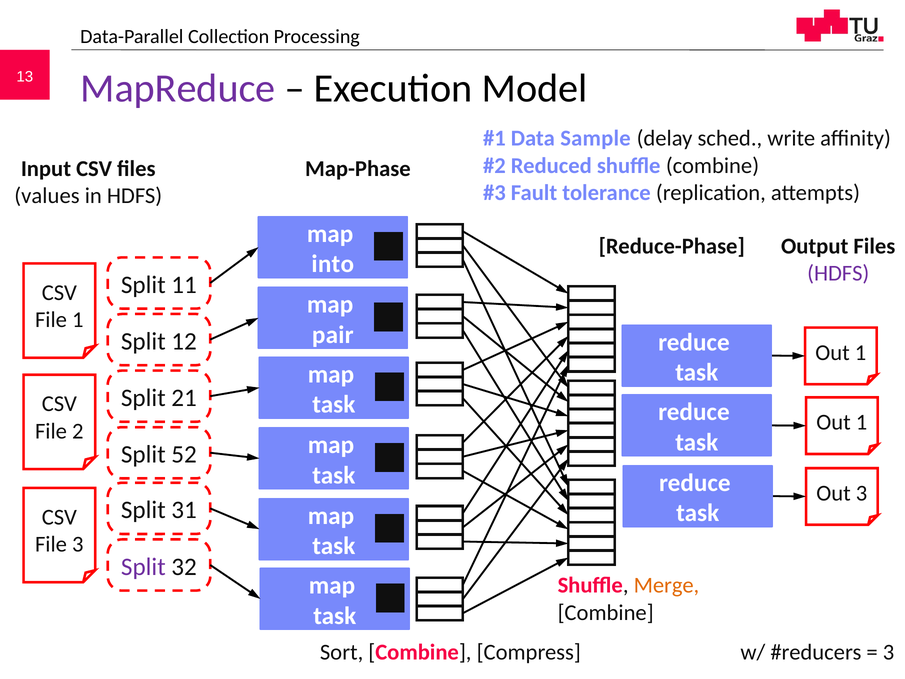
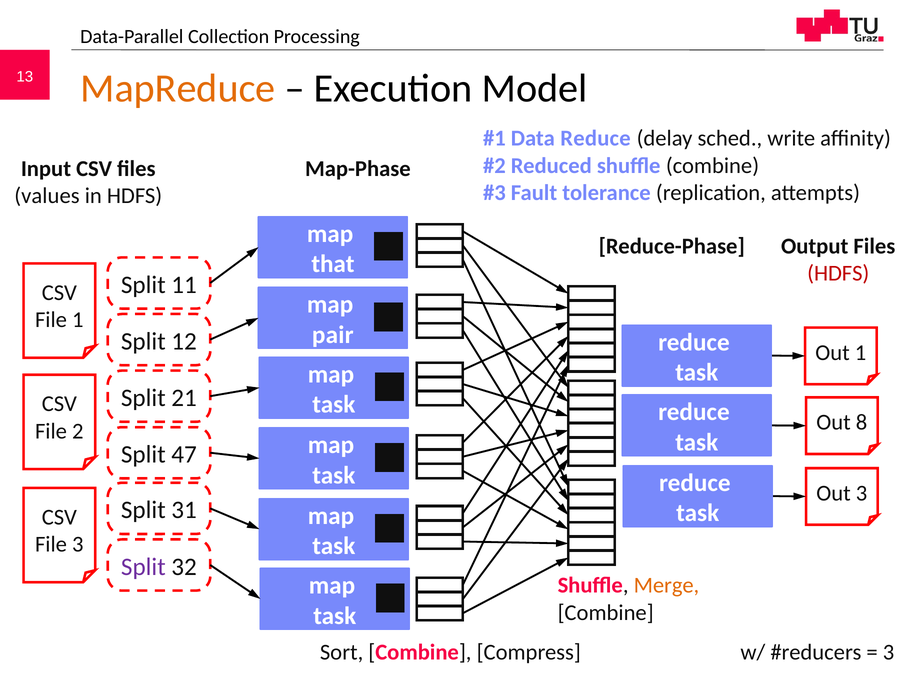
MapReduce colour: purple -> orange
Data Sample: Sample -> Reduce
into: into -> that
HDFS at (838, 273) colour: purple -> red
1 at (862, 422): 1 -> 8
52: 52 -> 47
